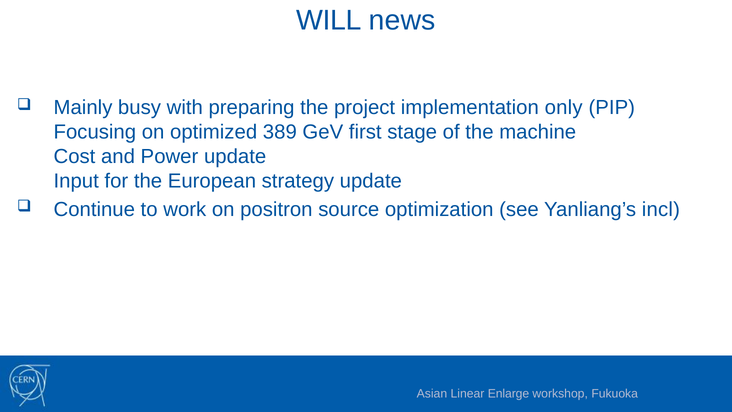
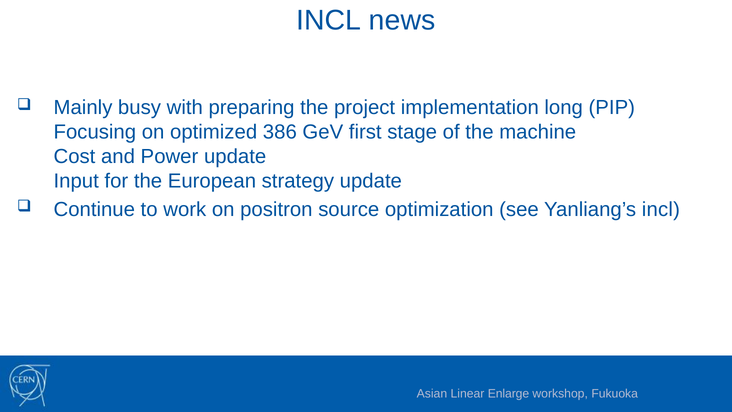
WILL at (329, 20): WILL -> INCL
only: only -> long
389: 389 -> 386
